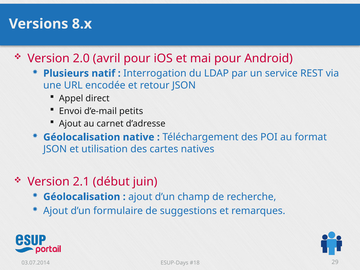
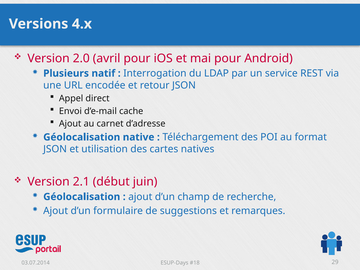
8.x: 8.x -> 4.x
petits: petits -> cache
